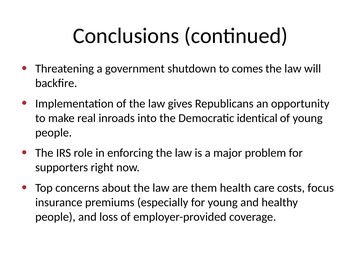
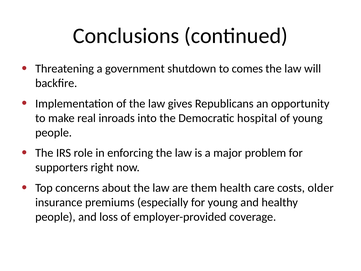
identical: identical -> hospital
focus: focus -> older
